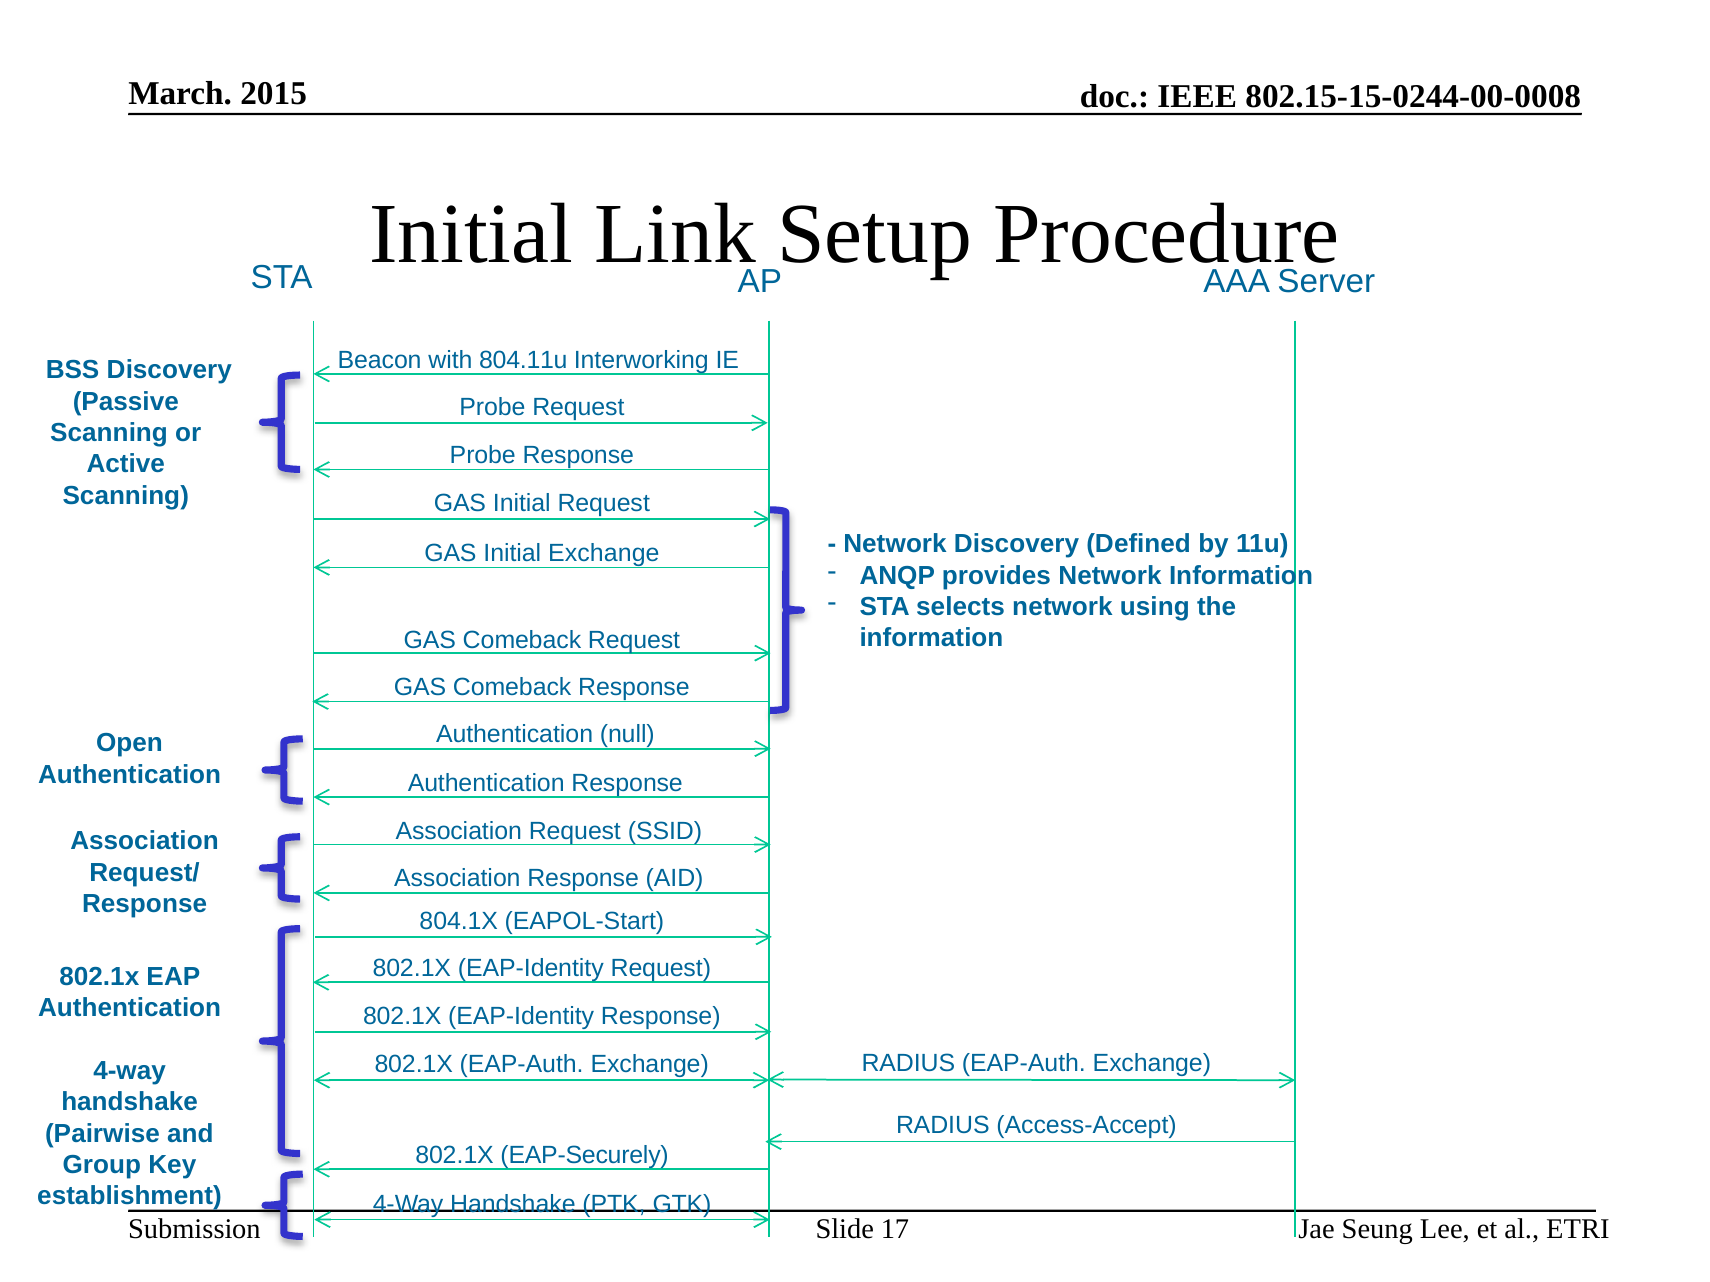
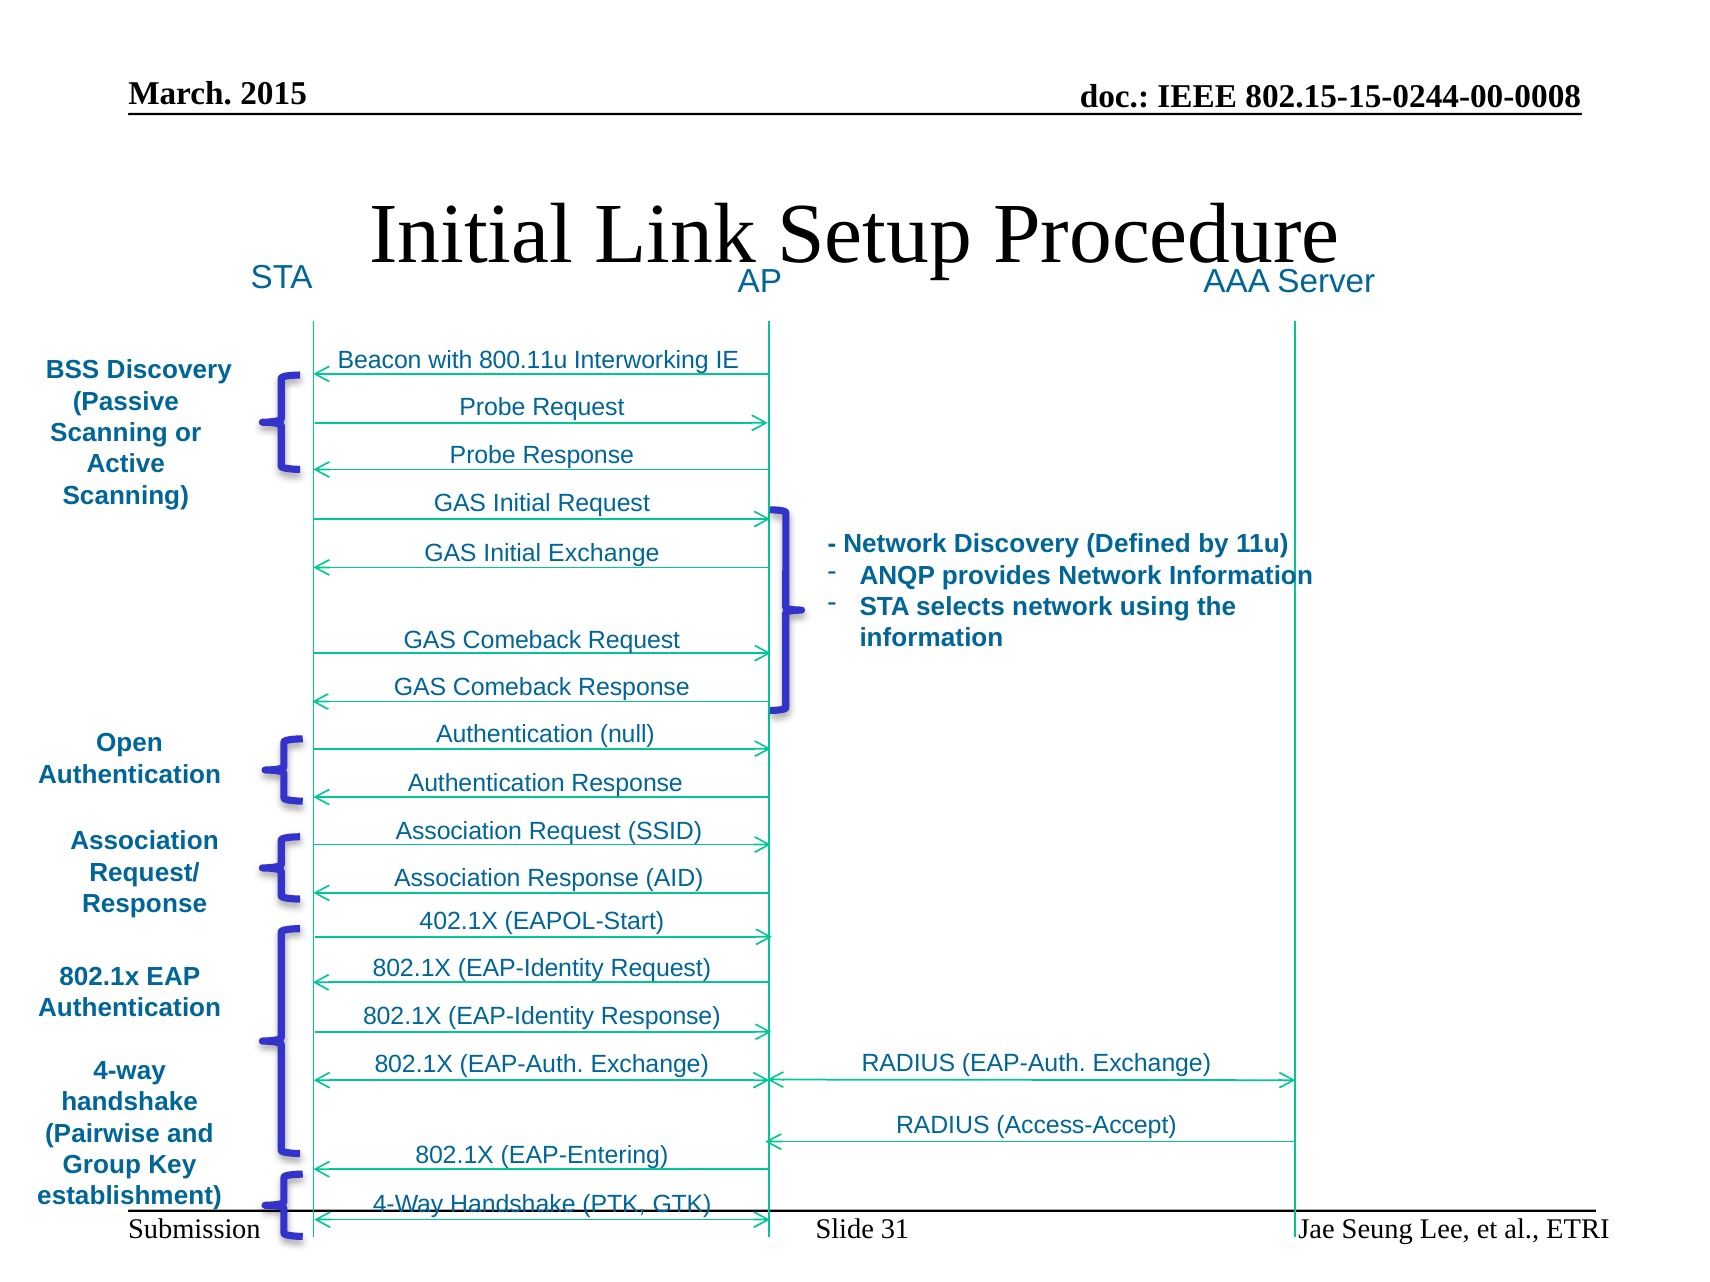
804.11u: 804.11u -> 800.11u
804.1X: 804.1X -> 402.1X
EAP-Securely: EAP-Securely -> EAP-Entering
17: 17 -> 31
